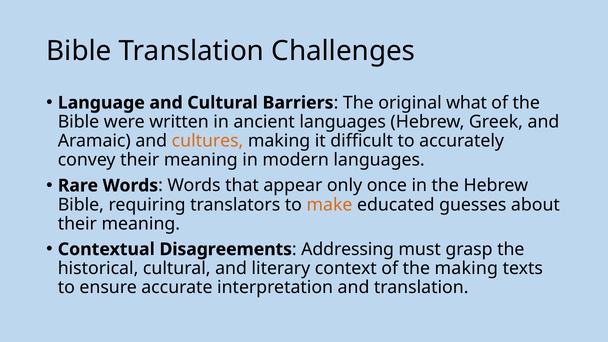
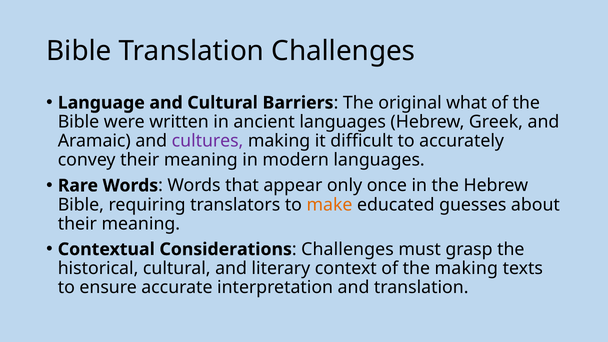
cultures colour: orange -> purple
Disagreements: Disagreements -> Considerations
Addressing at (348, 249): Addressing -> Challenges
